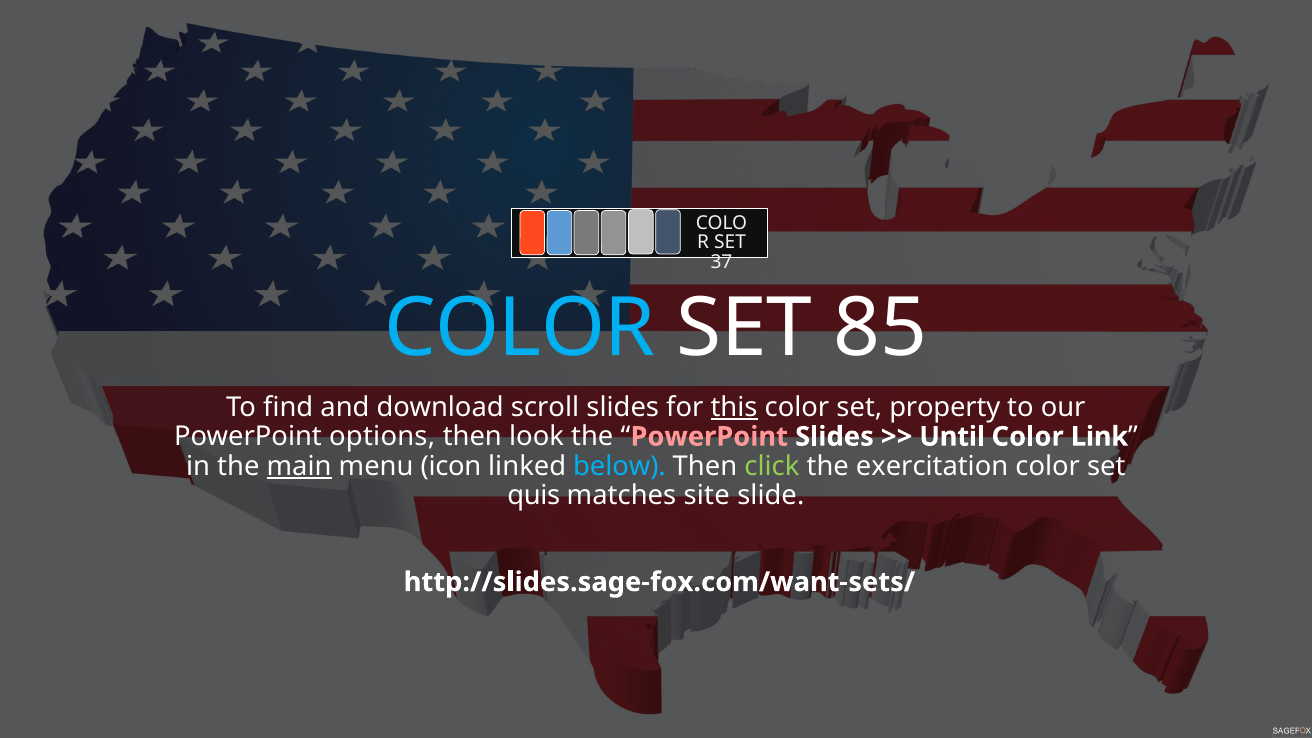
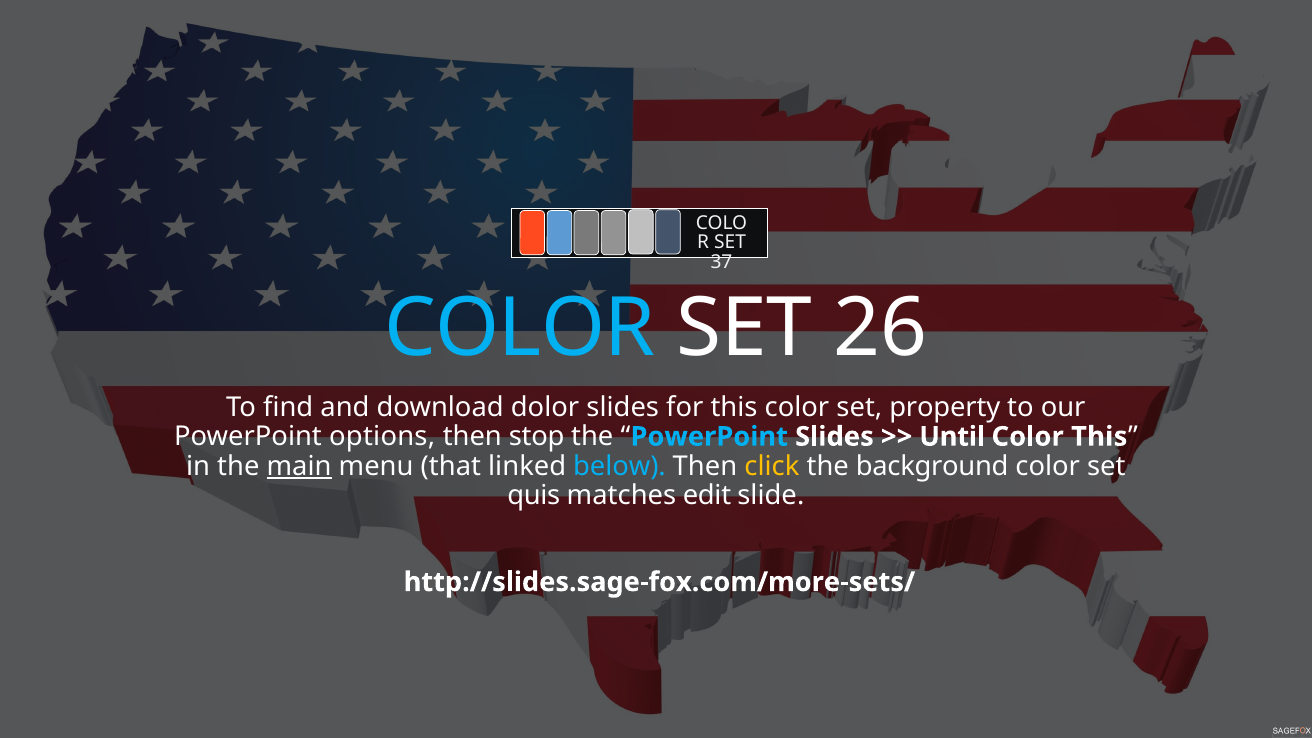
85: 85 -> 26
scroll: scroll -> dolor
this at (734, 407) underline: present -> none
look: look -> stop
PowerPoint at (709, 437) colour: pink -> light blue
Color Link: Link -> This
icon: icon -> that
click colour: light green -> yellow
exercitation: exercitation -> background
site: site -> edit
http://slides.sage-fox.com/want-sets/: http://slides.sage-fox.com/want-sets/ -> http://slides.sage-fox.com/more-sets/
